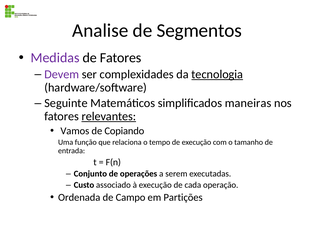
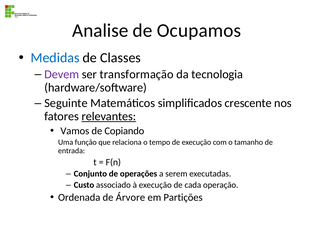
Segmentos: Segmentos -> Ocupamos
Medidas colour: purple -> blue
de Fatores: Fatores -> Classes
complexidades: complexidades -> transformação
tecnologia underline: present -> none
maneiras: maneiras -> crescente
Campo: Campo -> Árvore
